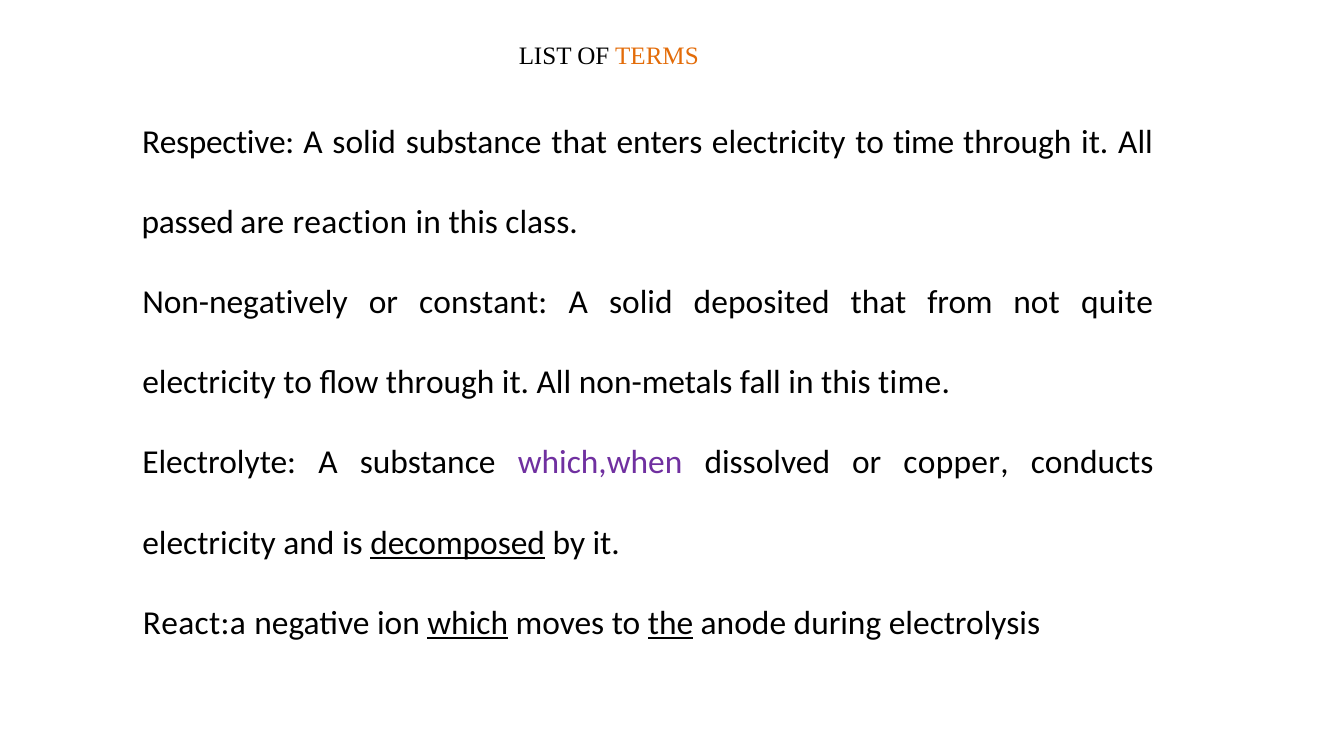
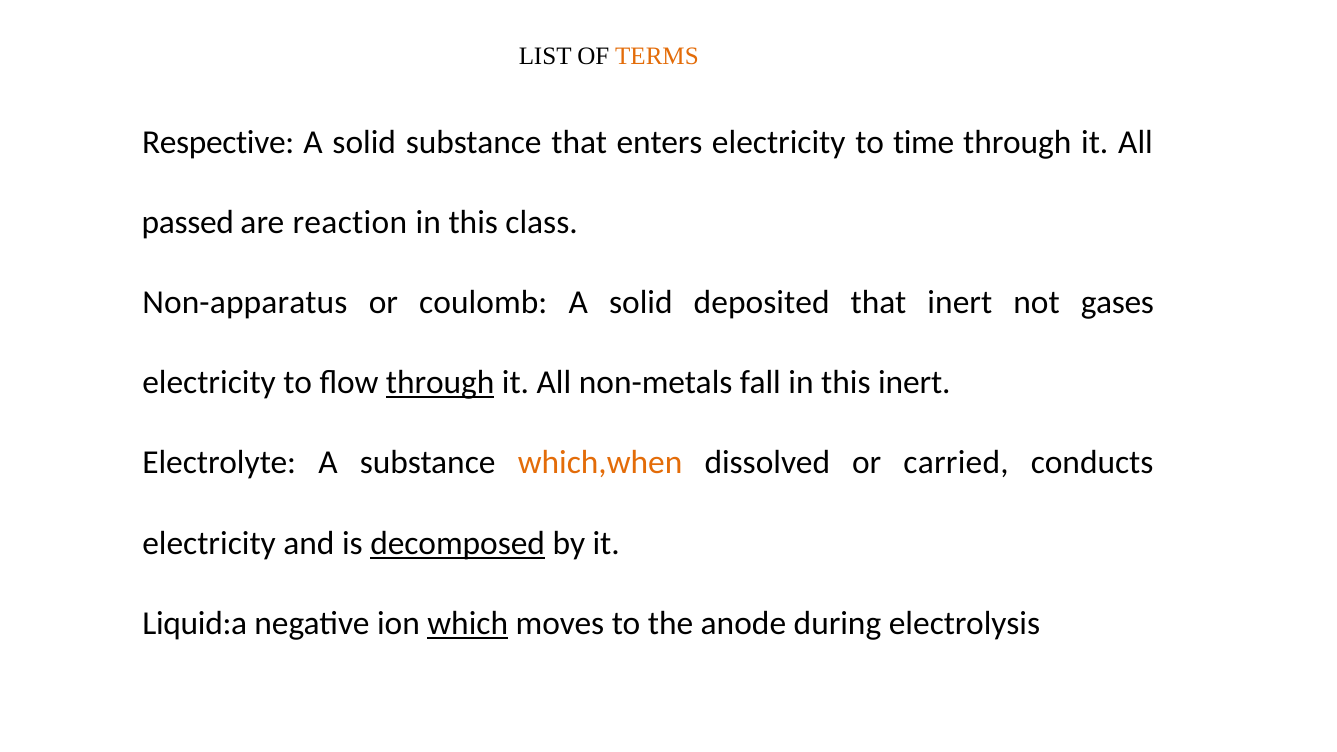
Non-negatively: Non-negatively -> Non-apparatus
constant: constant -> coulomb
that from: from -> inert
quite: quite -> gases
through at (440, 383) underline: none -> present
this time: time -> inert
which,when colour: purple -> orange
copper: copper -> carried
React:a: React:a -> Liquid:a
the underline: present -> none
